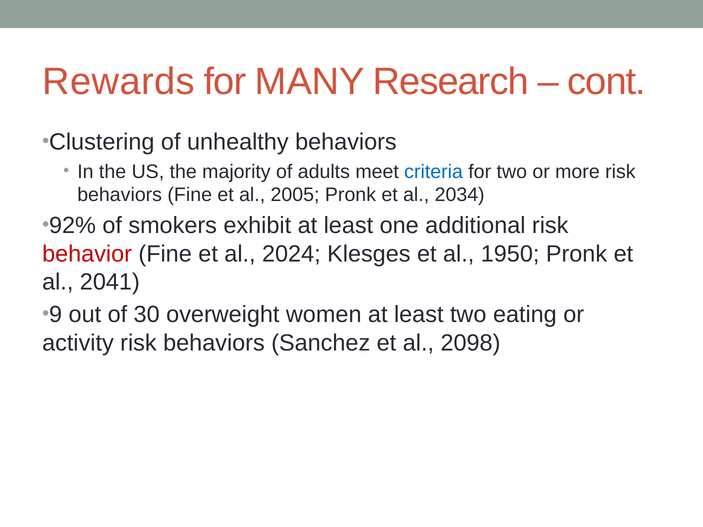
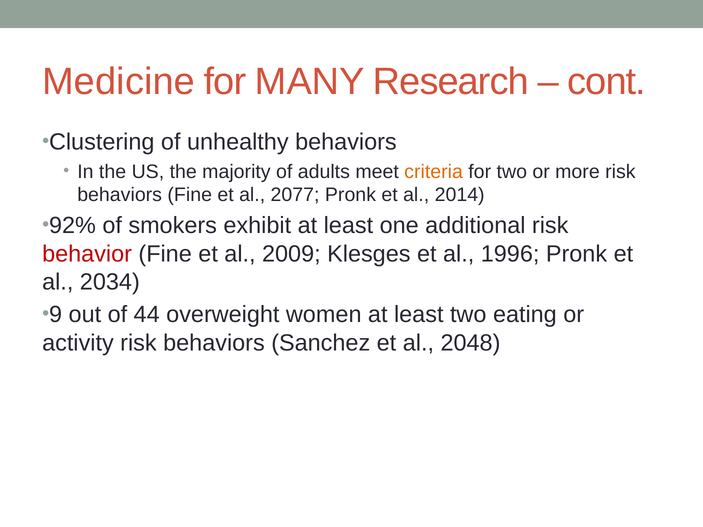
Rewards: Rewards -> Medicine
criteria colour: blue -> orange
2005: 2005 -> 2077
2034: 2034 -> 2014
2024: 2024 -> 2009
1950: 1950 -> 1996
2041: 2041 -> 2034
30: 30 -> 44
2098: 2098 -> 2048
